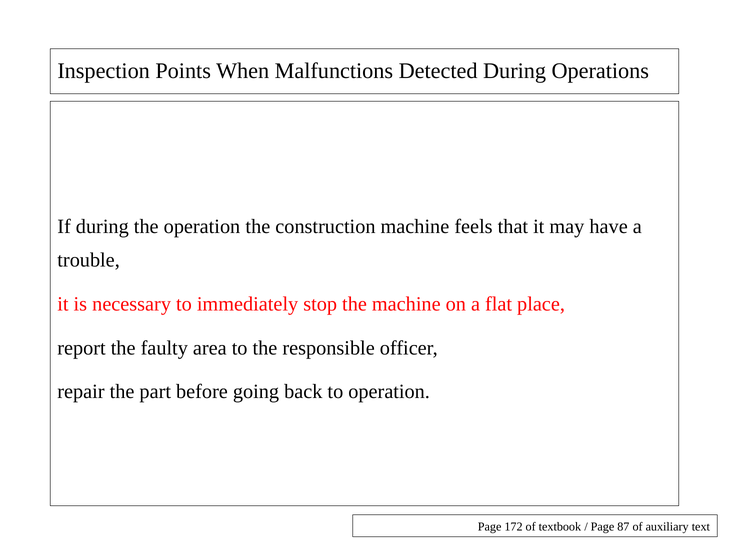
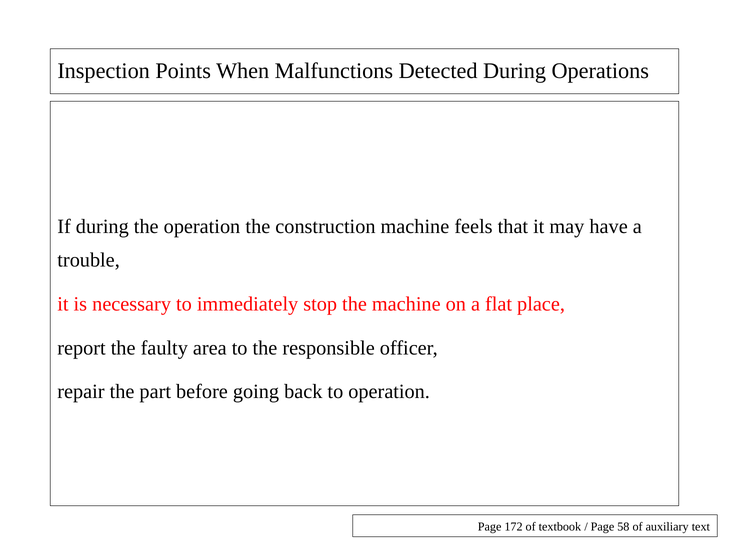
87: 87 -> 58
